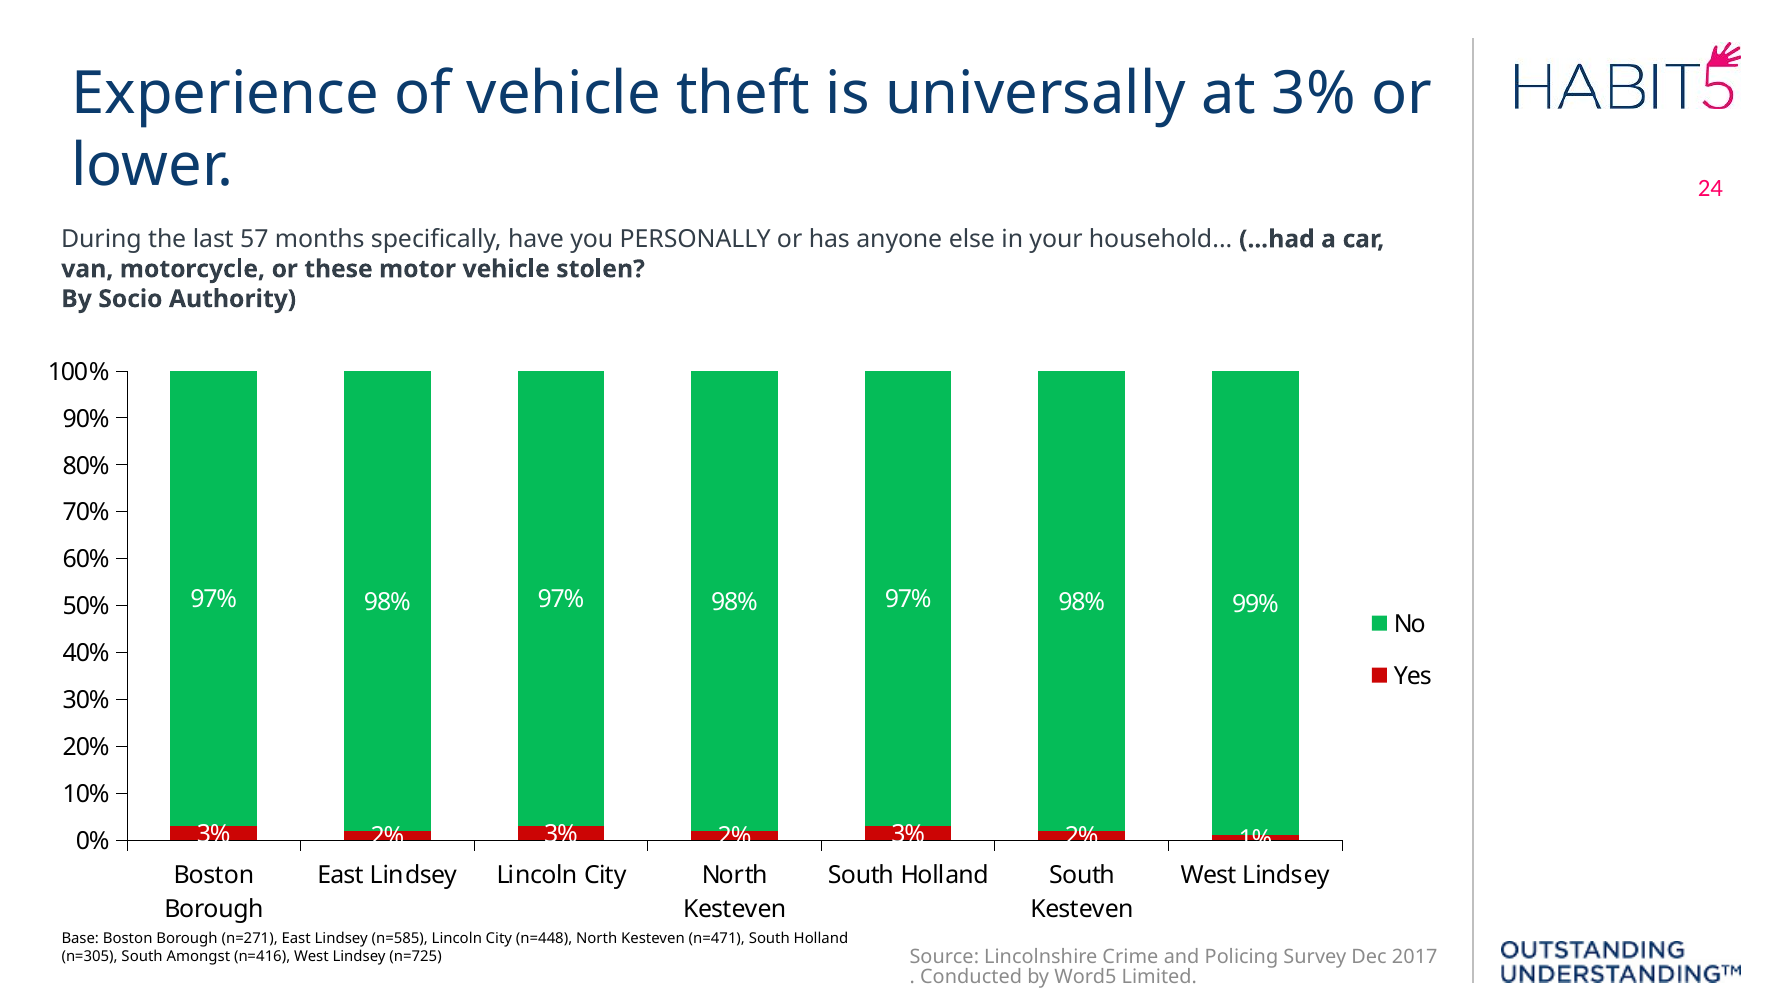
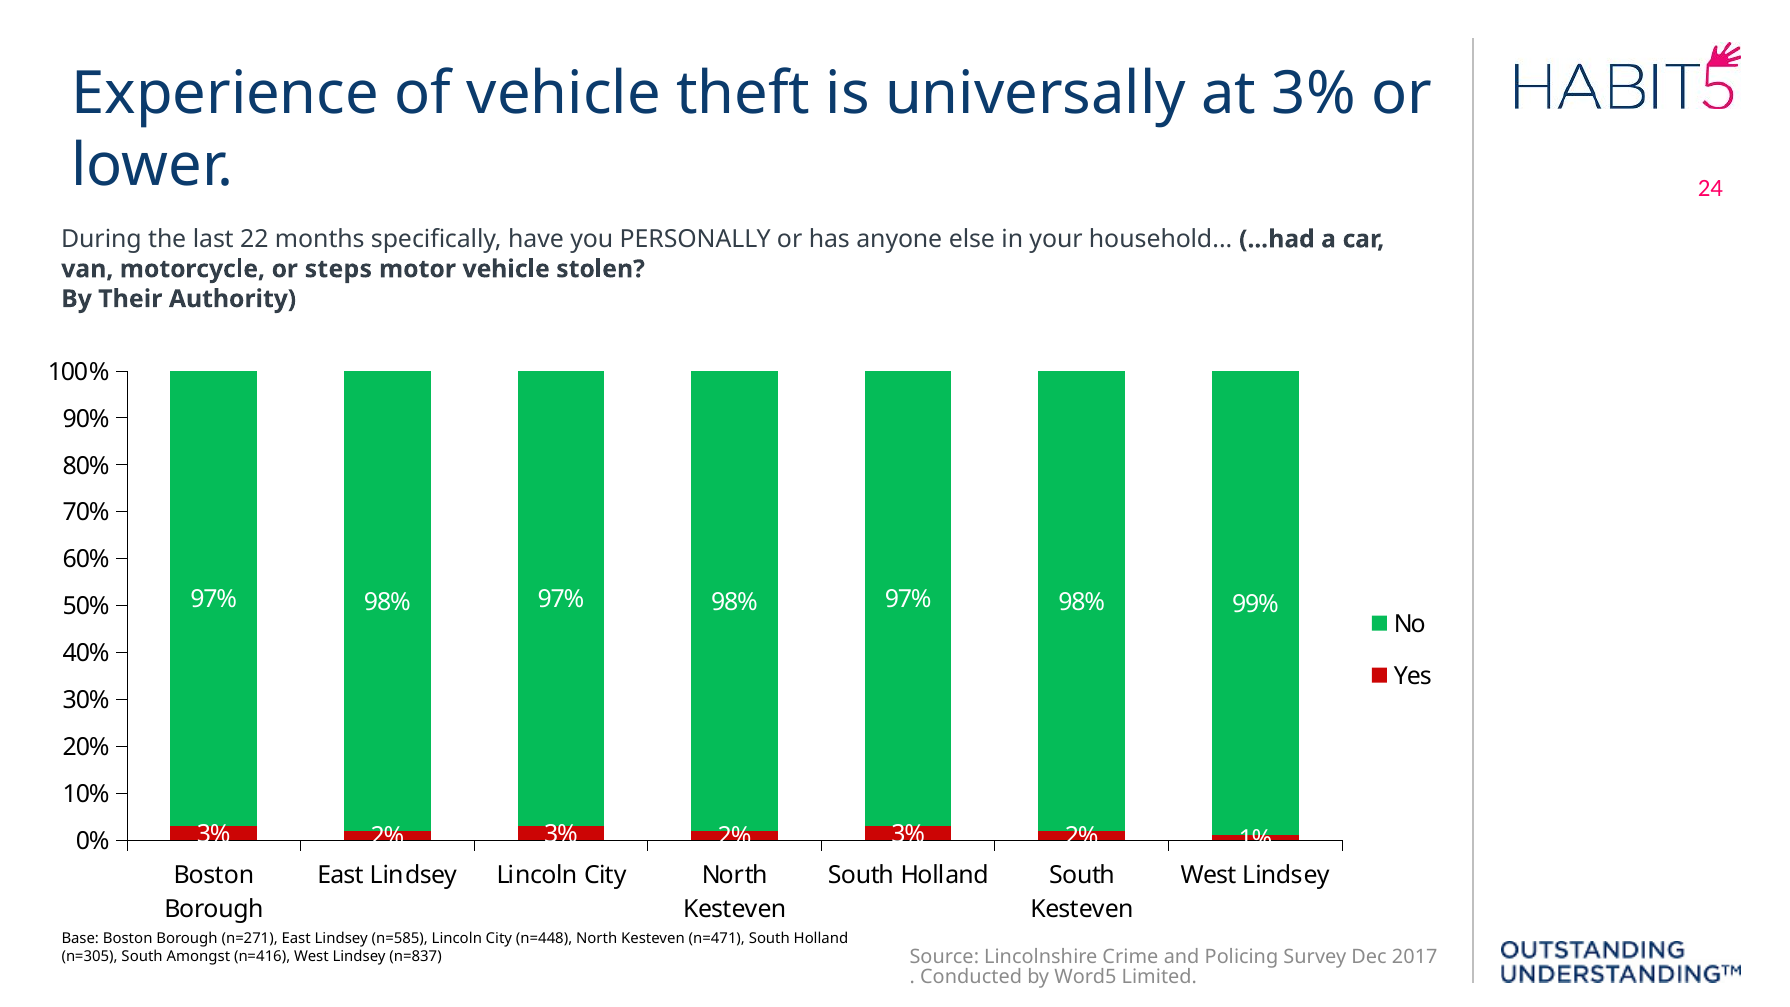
57: 57 -> 22
these: these -> steps
Socio: Socio -> Their
n=725: n=725 -> n=837
